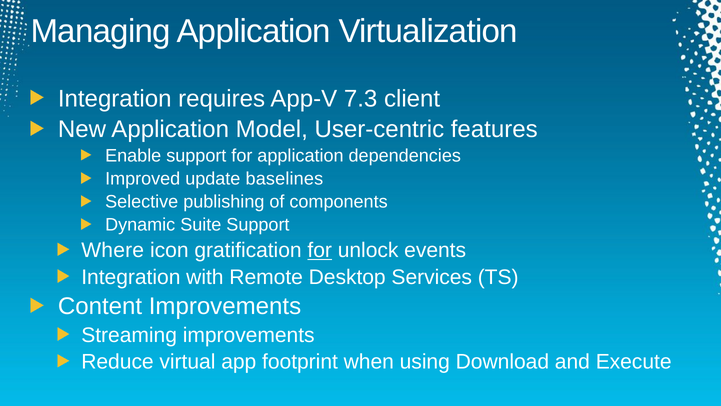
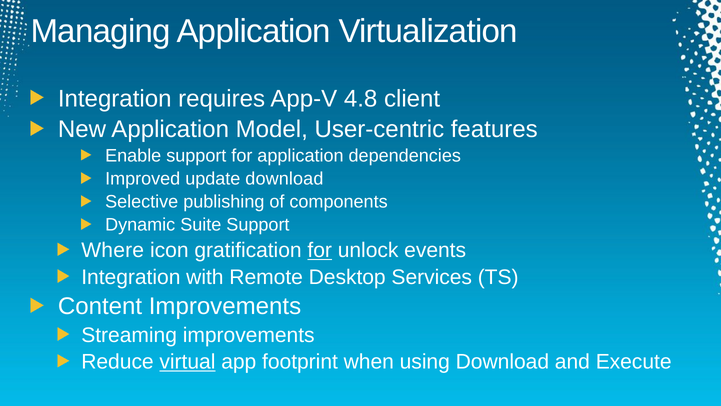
7.3: 7.3 -> 4.8
update baselines: baselines -> download
virtual underline: none -> present
